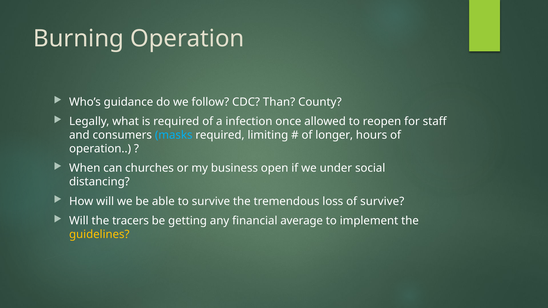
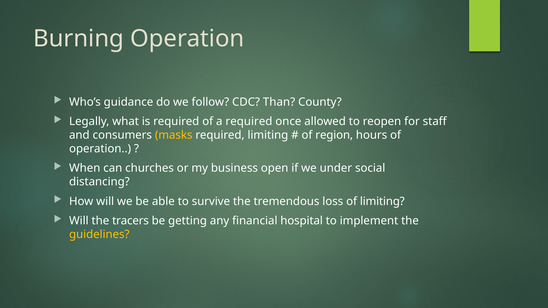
a infection: infection -> required
masks colour: light blue -> yellow
longer: longer -> region
of survive: survive -> limiting
average: average -> hospital
